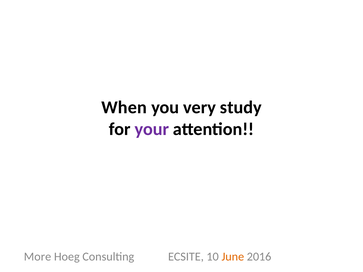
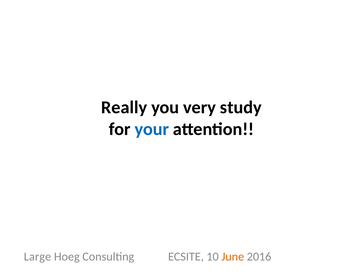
When: When -> Really
your colour: purple -> blue
More: More -> Large
